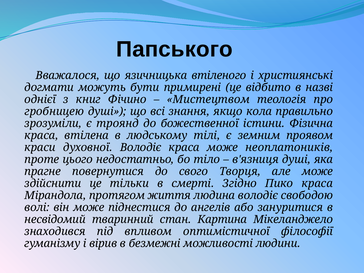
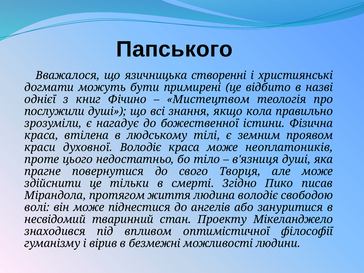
втіленого: втіленого -> створенні
гробницею: гробницею -> послужили
троянд: троянд -> нагадує
Пико краса: краса -> писав
Картина: Картина -> Проекту
